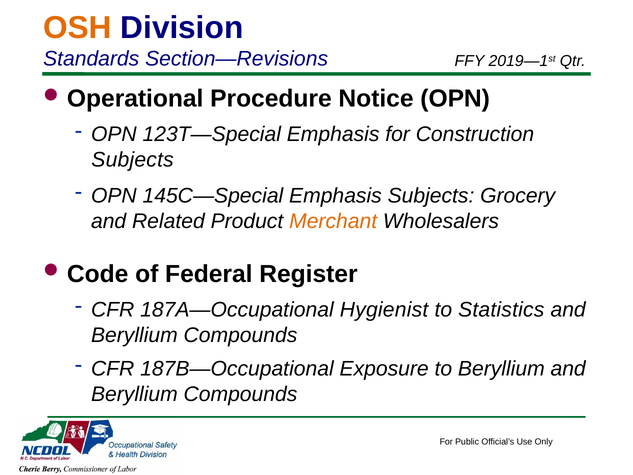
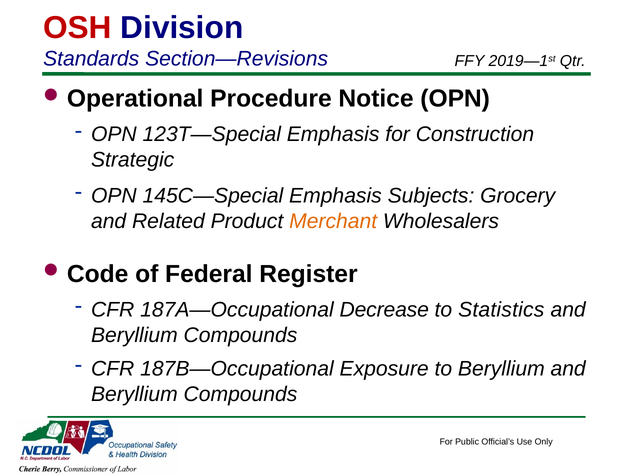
OSH colour: orange -> red
Subjects at (133, 160): Subjects -> Strategic
Hygienist: Hygienist -> Decrease
